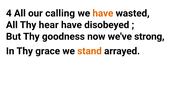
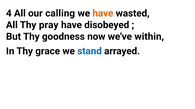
hear: hear -> pray
strong: strong -> within
stand colour: orange -> blue
